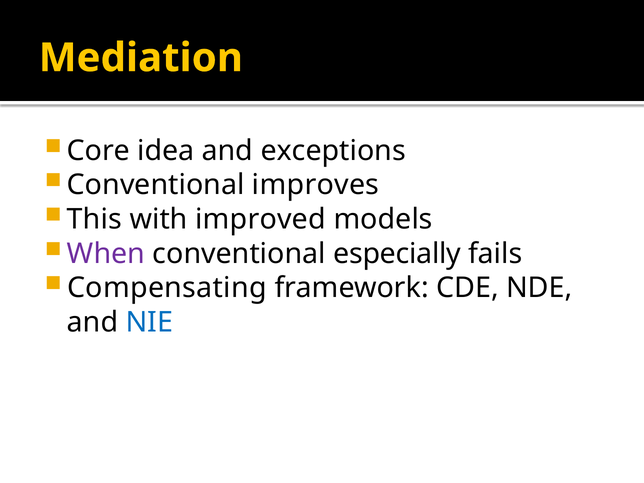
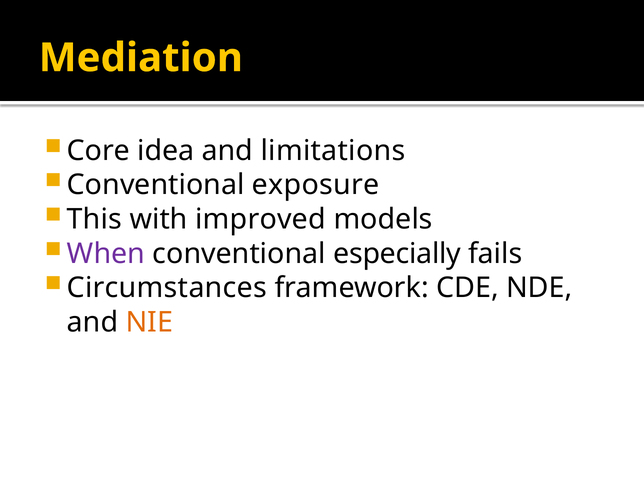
exceptions: exceptions -> limitations
improves: improves -> exposure
Compensating: Compensating -> Circumstances
NIE colour: blue -> orange
